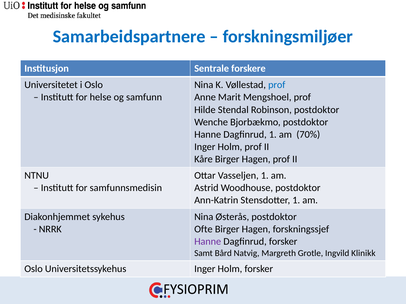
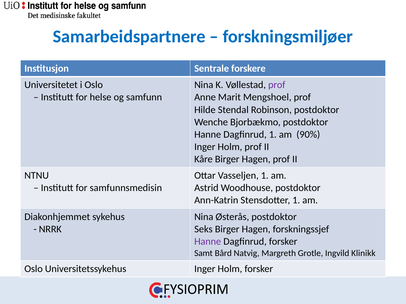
prof at (277, 85) colour: blue -> purple
70%: 70% -> 90%
Ofte: Ofte -> Seks
